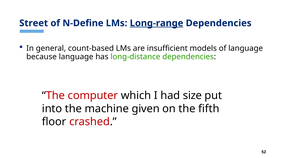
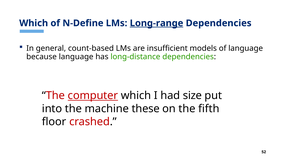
Street at (34, 23): Street -> Which
computer underline: none -> present
given: given -> these
